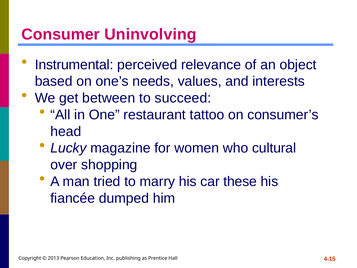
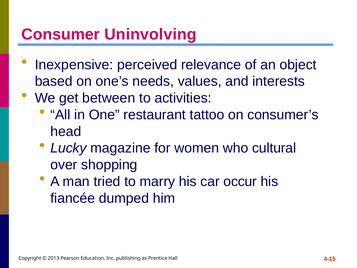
Instrumental: Instrumental -> Inexpensive
succeed: succeed -> activities
these: these -> occur
